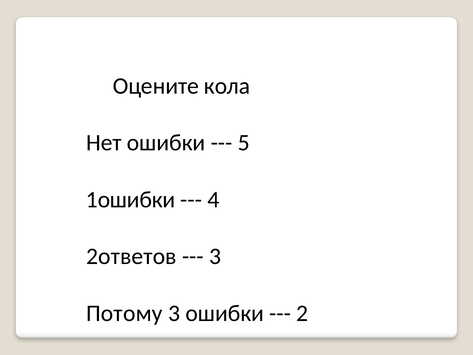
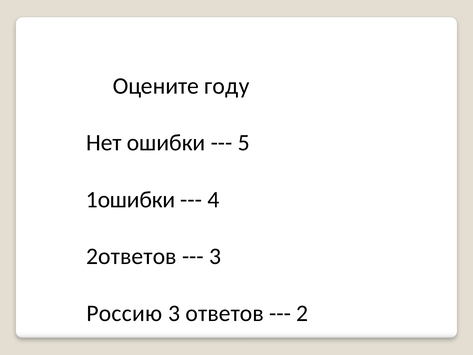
кола: кола -> году
Потому: Потому -> Россию
3 ошибки: ошибки -> ответов
